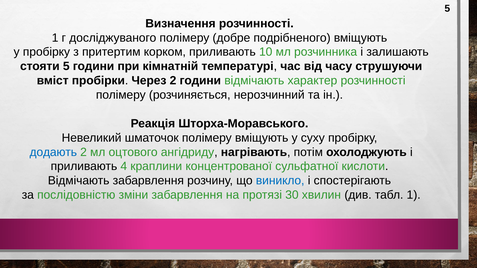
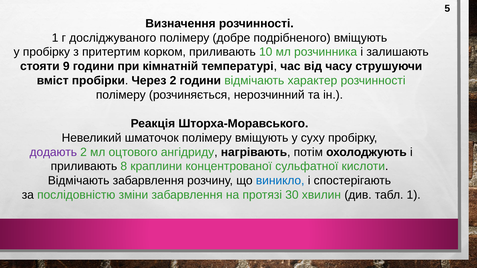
стояти 5: 5 -> 9
додають colour: blue -> purple
4: 4 -> 8
